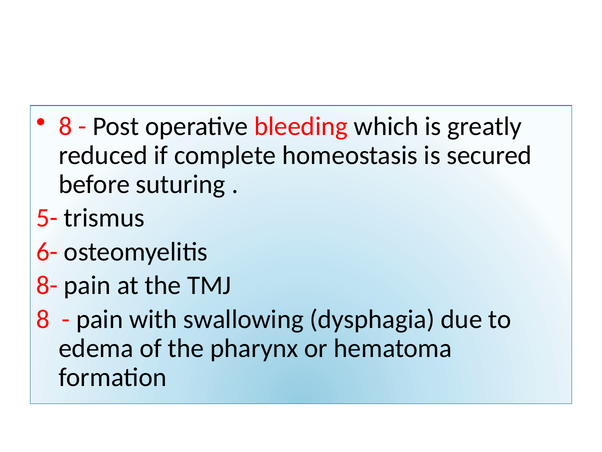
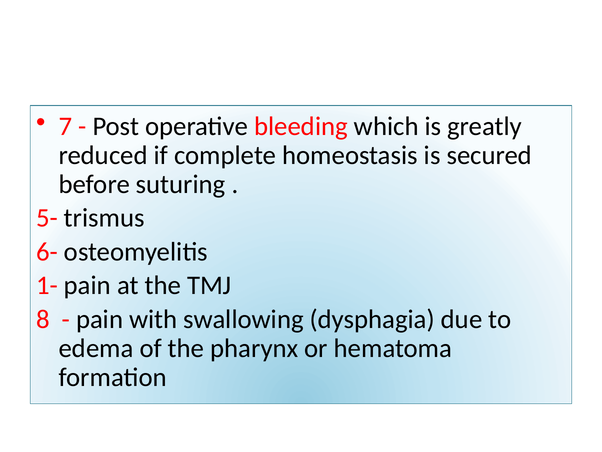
8 at (65, 126): 8 -> 7
8-: 8- -> 1-
